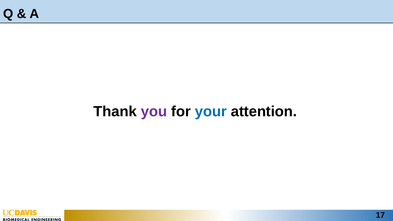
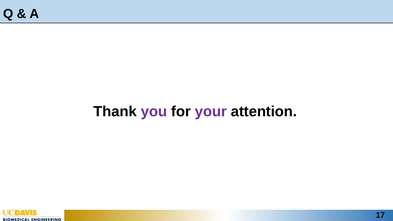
your colour: blue -> purple
